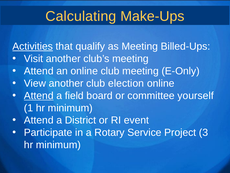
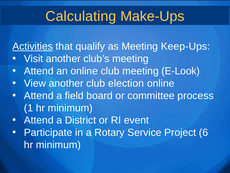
Billed-Ups: Billed-Ups -> Keep-Ups
E-Only: E-Only -> E-Look
Attend at (39, 95) underline: present -> none
yourself: yourself -> process
3: 3 -> 6
